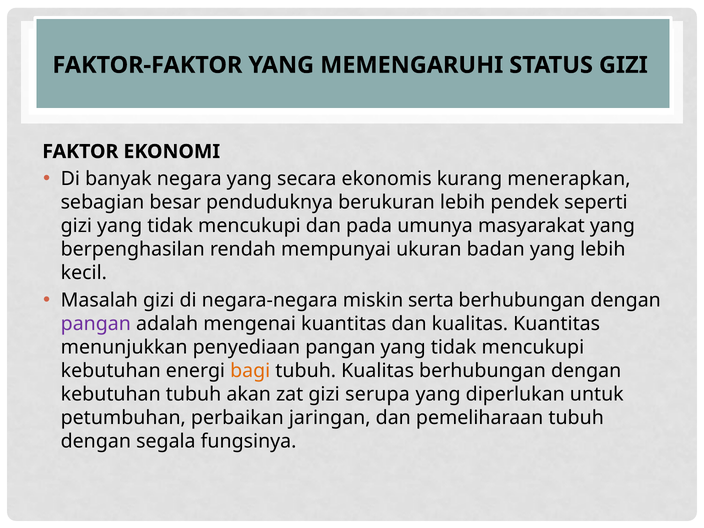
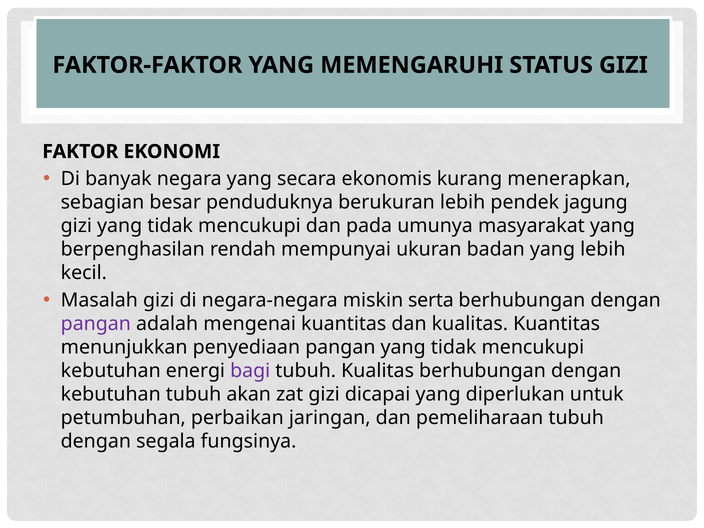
seperti: seperti -> jagung
bagi colour: orange -> purple
serupa: serupa -> dicapai
